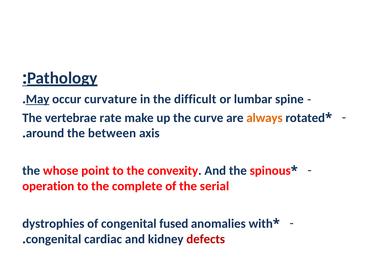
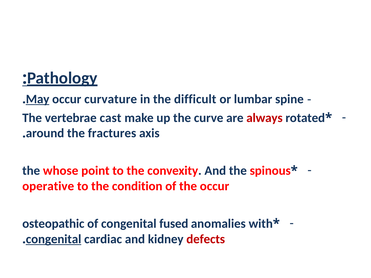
rate: rate -> cast
always colour: orange -> red
between: between -> fractures
operation: operation -> operative
complete: complete -> condition
the serial: serial -> occur
dystrophies: dystrophies -> osteopathic
congenital at (54, 239) underline: none -> present
